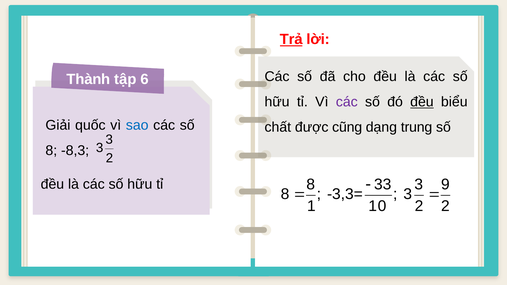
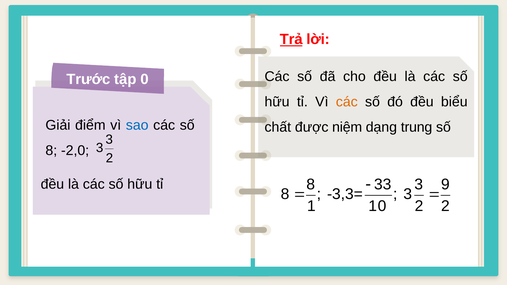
Thành: Thành -> Trước
6: 6 -> 0
các at (347, 102) colour: purple -> orange
đều at (422, 102) underline: present -> none
quốc: quốc -> điểm
cũng: cũng -> niệm
-8,3: -8,3 -> -2,0
